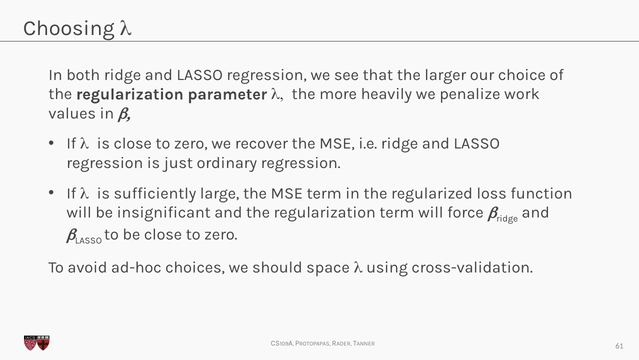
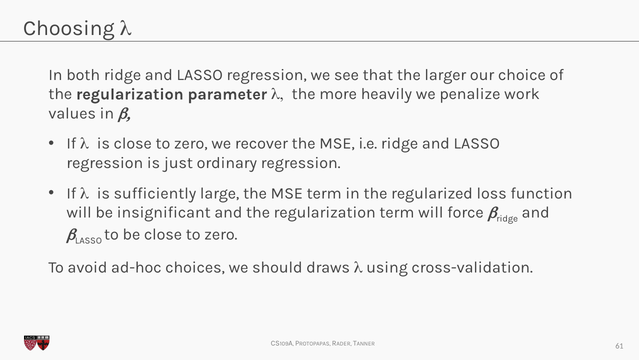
space: space -> draws
